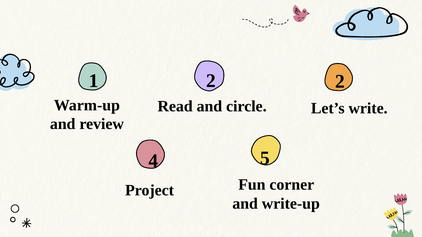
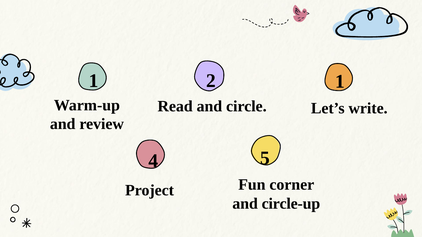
2 2: 2 -> 1
write-up: write-up -> circle-up
